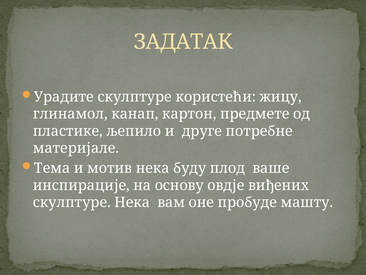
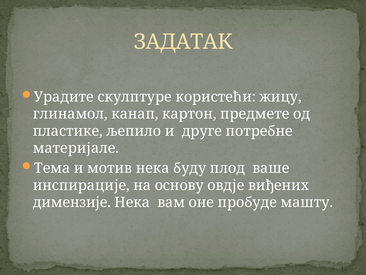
скулптуре at (72, 202): скулптуре -> димензије
